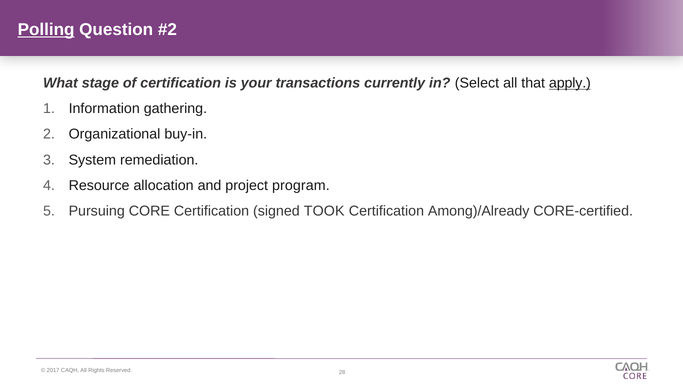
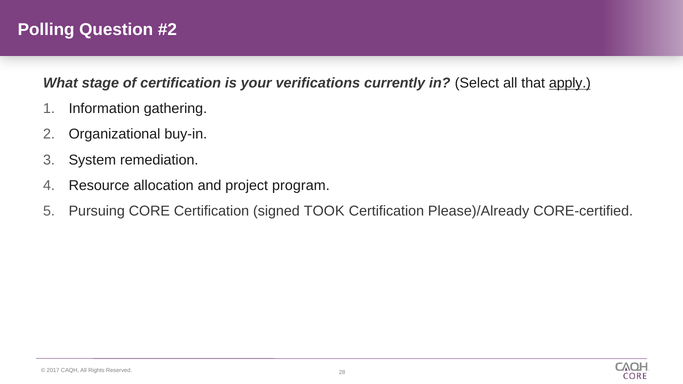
Polling underline: present -> none
transactions: transactions -> verifications
Among)/Already: Among)/Already -> Please)/Already
